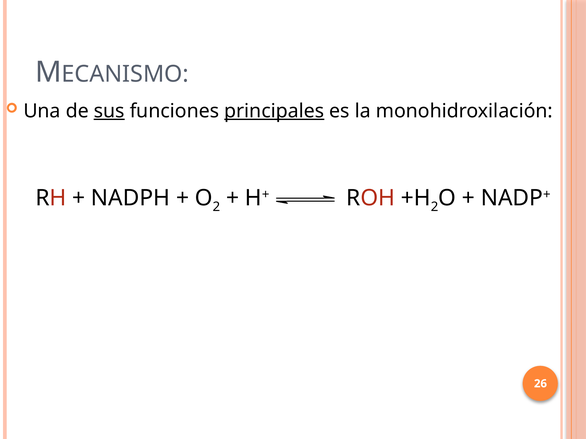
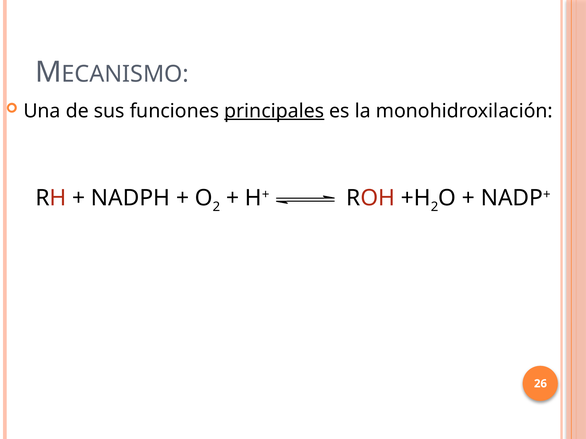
sus underline: present -> none
